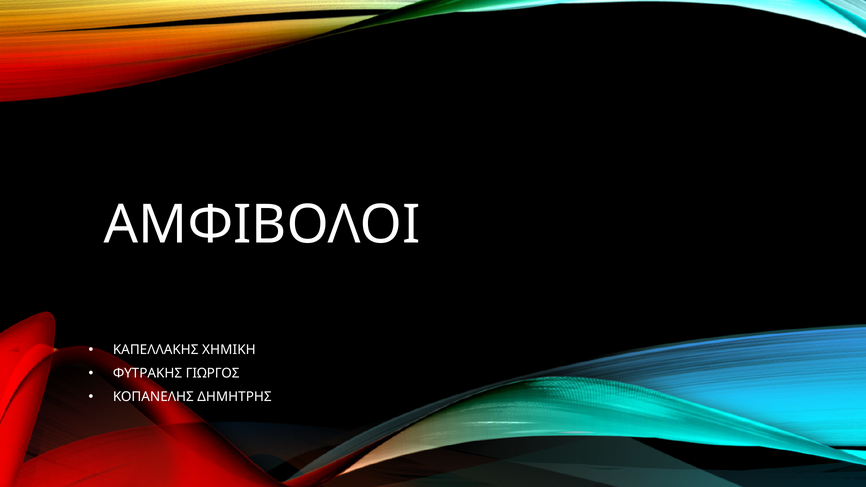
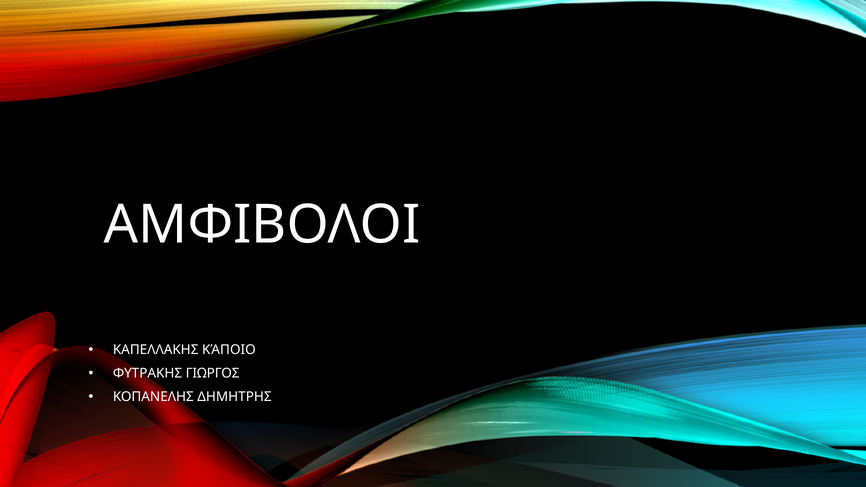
ΧΗΜΙΚΗ: ΧΗΜΙΚΗ -> ΚΆΠΟΙΟ
